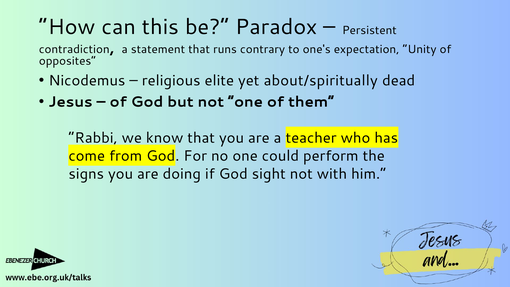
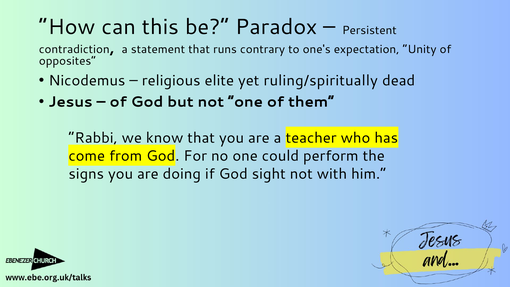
about/spiritually: about/spiritually -> ruling/spiritually
